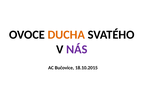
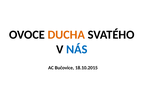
NÁS colour: purple -> blue
